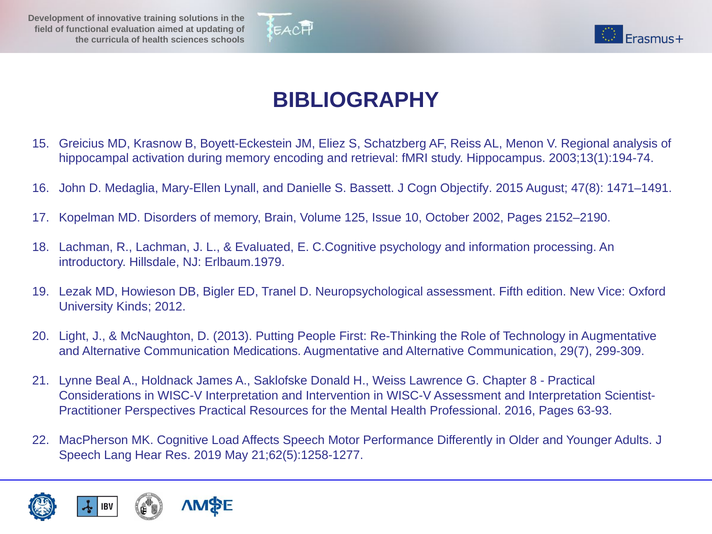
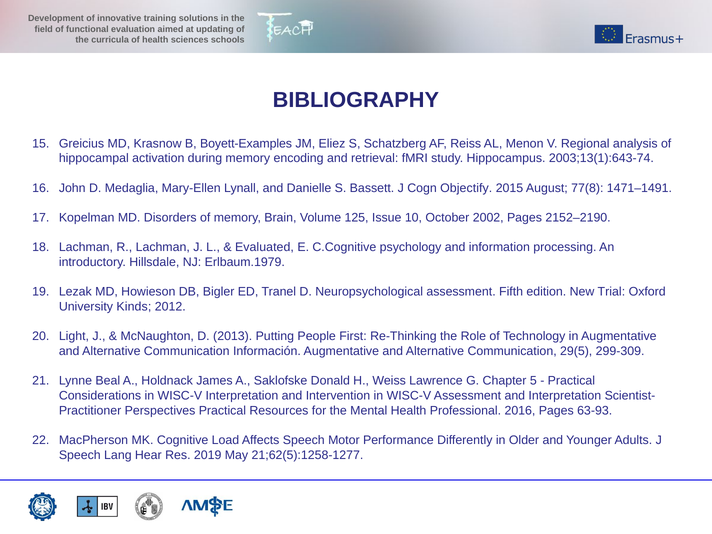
Boyett-Eckestein: Boyett-Eckestein -> Boyett-Examples
2003;13(1):194-74: 2003;13(1):194-74 -> 2003;13(1):643-74
47(8: 47(8 -> 77(8
Vice: Vice -> Trial
Medications: Medications -> Información
29(7: 29(7 -> 29(5
8: 8 -> 5
